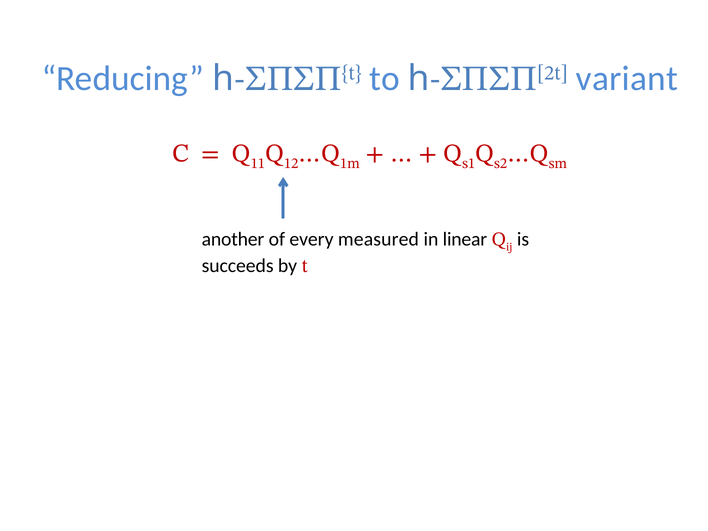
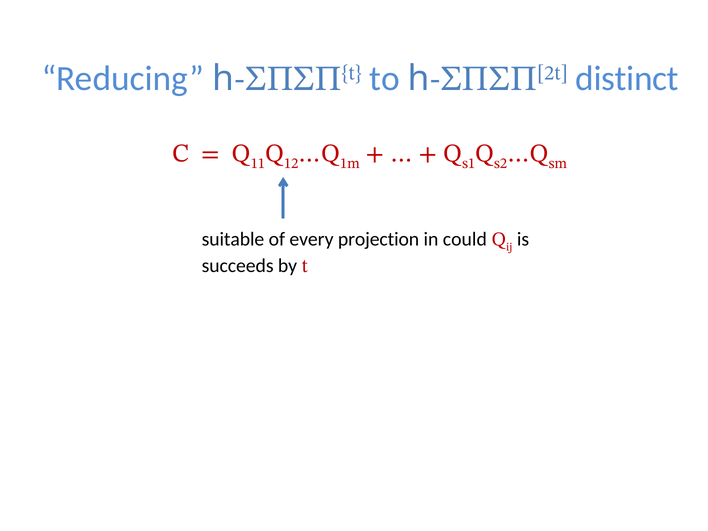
variant: variant -> distinct
another: another -> suitable
measured: measured -> projection
linear: linear -> could
